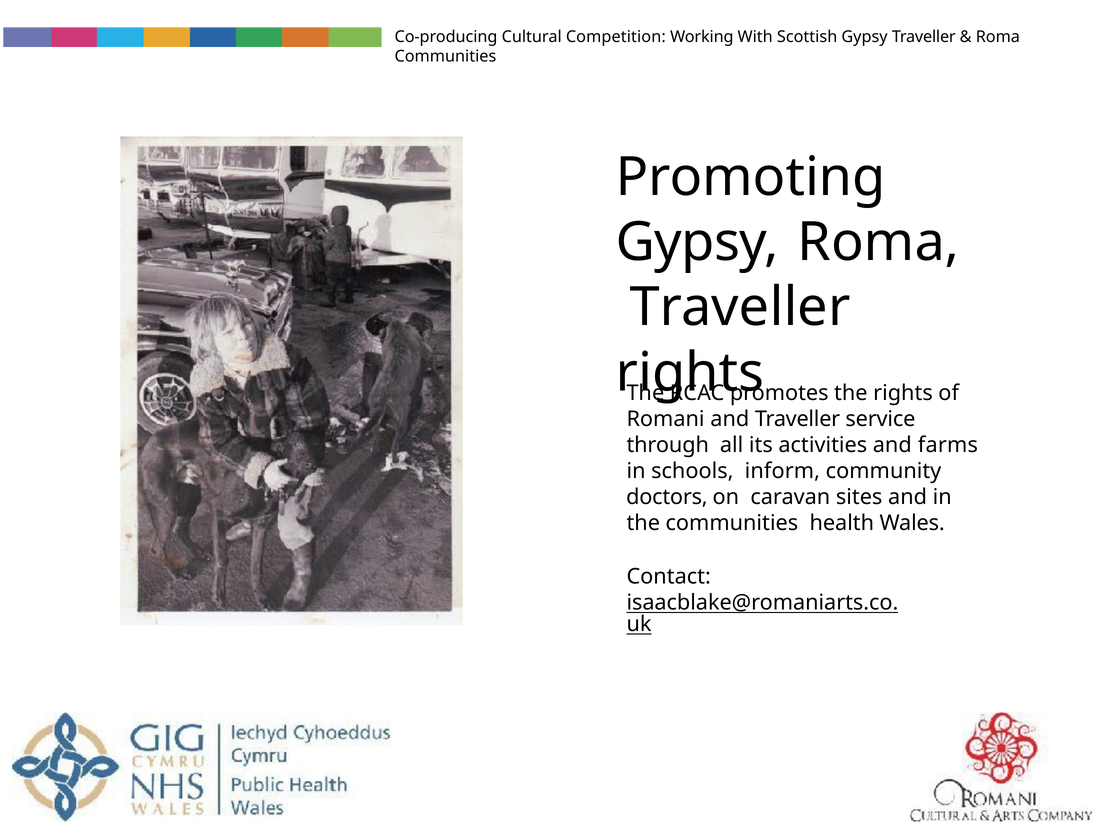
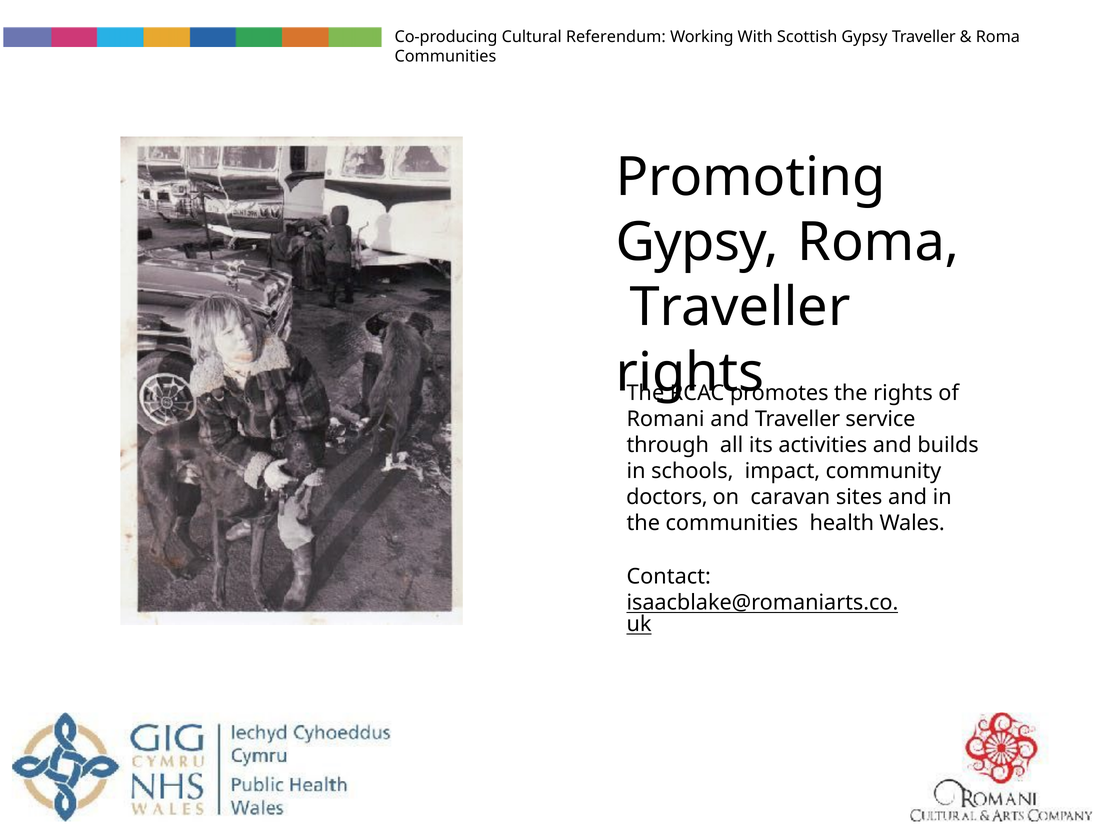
Competition: Competition -> Referendum
farms: farms -> builds
inform: inform -> impact
